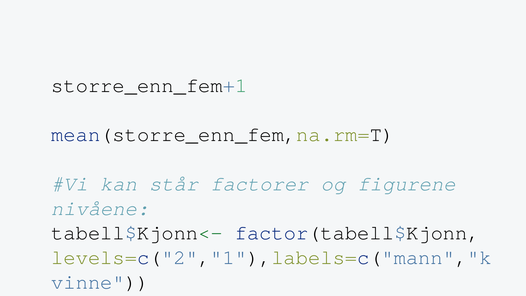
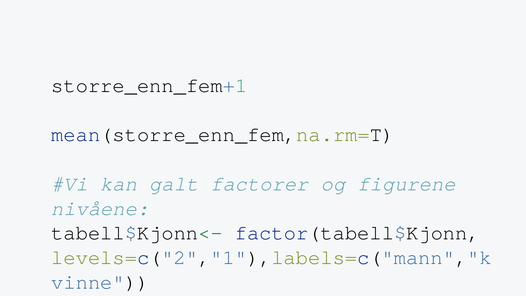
står: står -> galt
